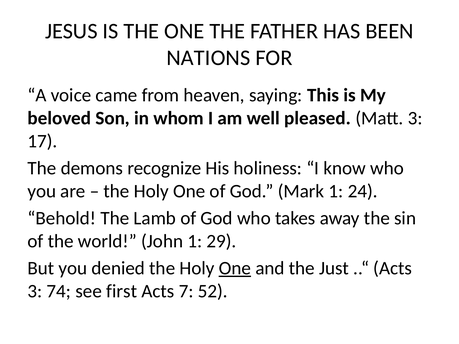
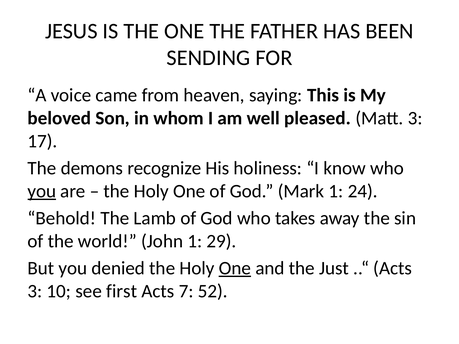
NATIONS: NATIONS -> SENDING
you at (42, 191) underline: none -> present
74: 74 -> 10
